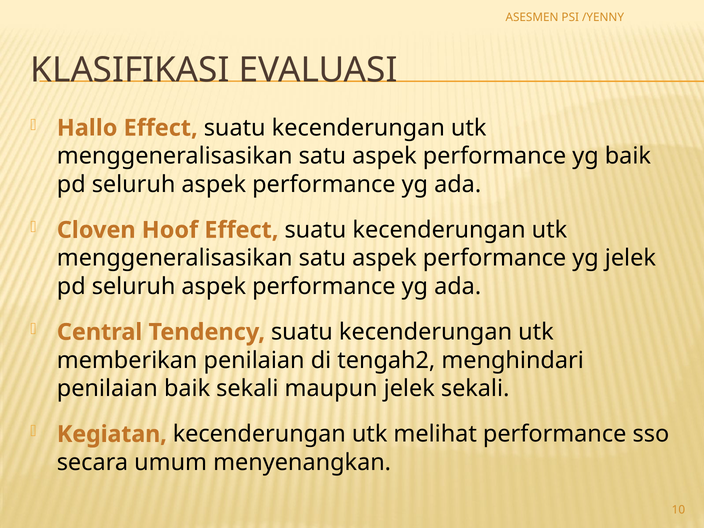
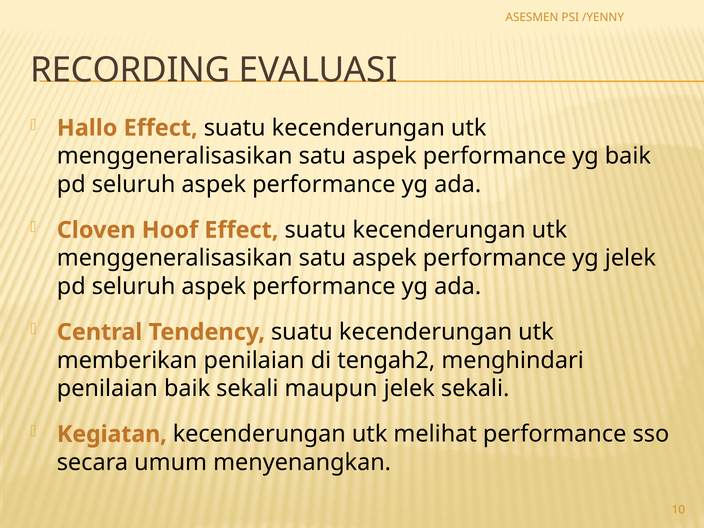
KLASIFIKASI: KLASIFIKASI -> RECORDING
